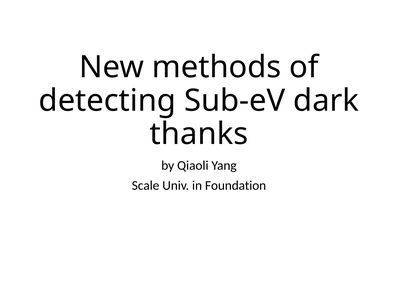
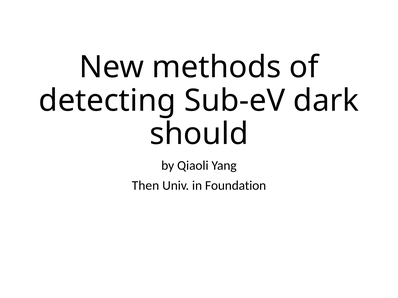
thanks: thanks -> should
Scale: Scale -> Then
